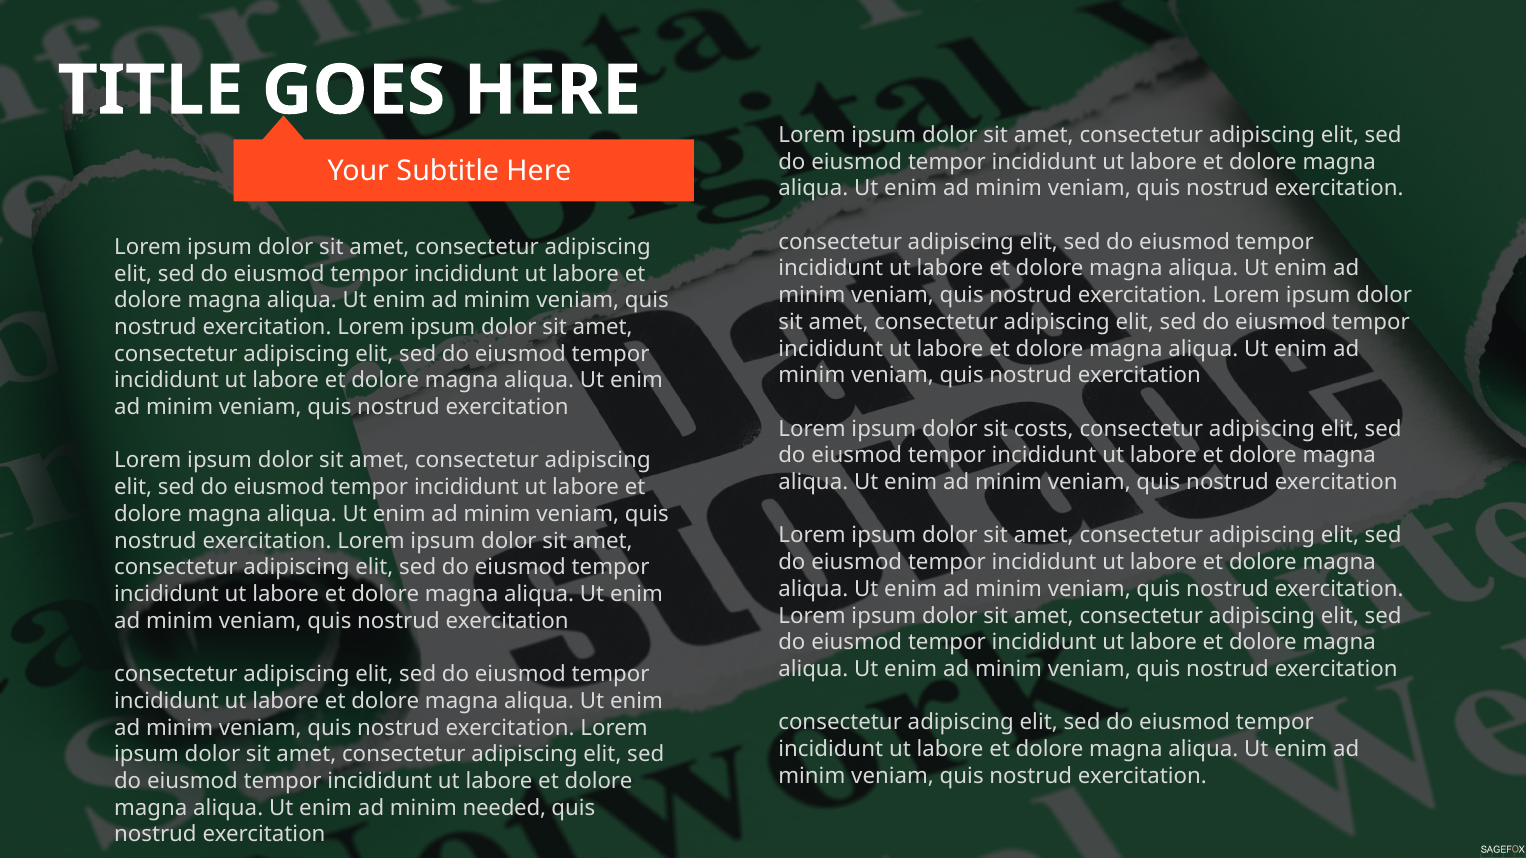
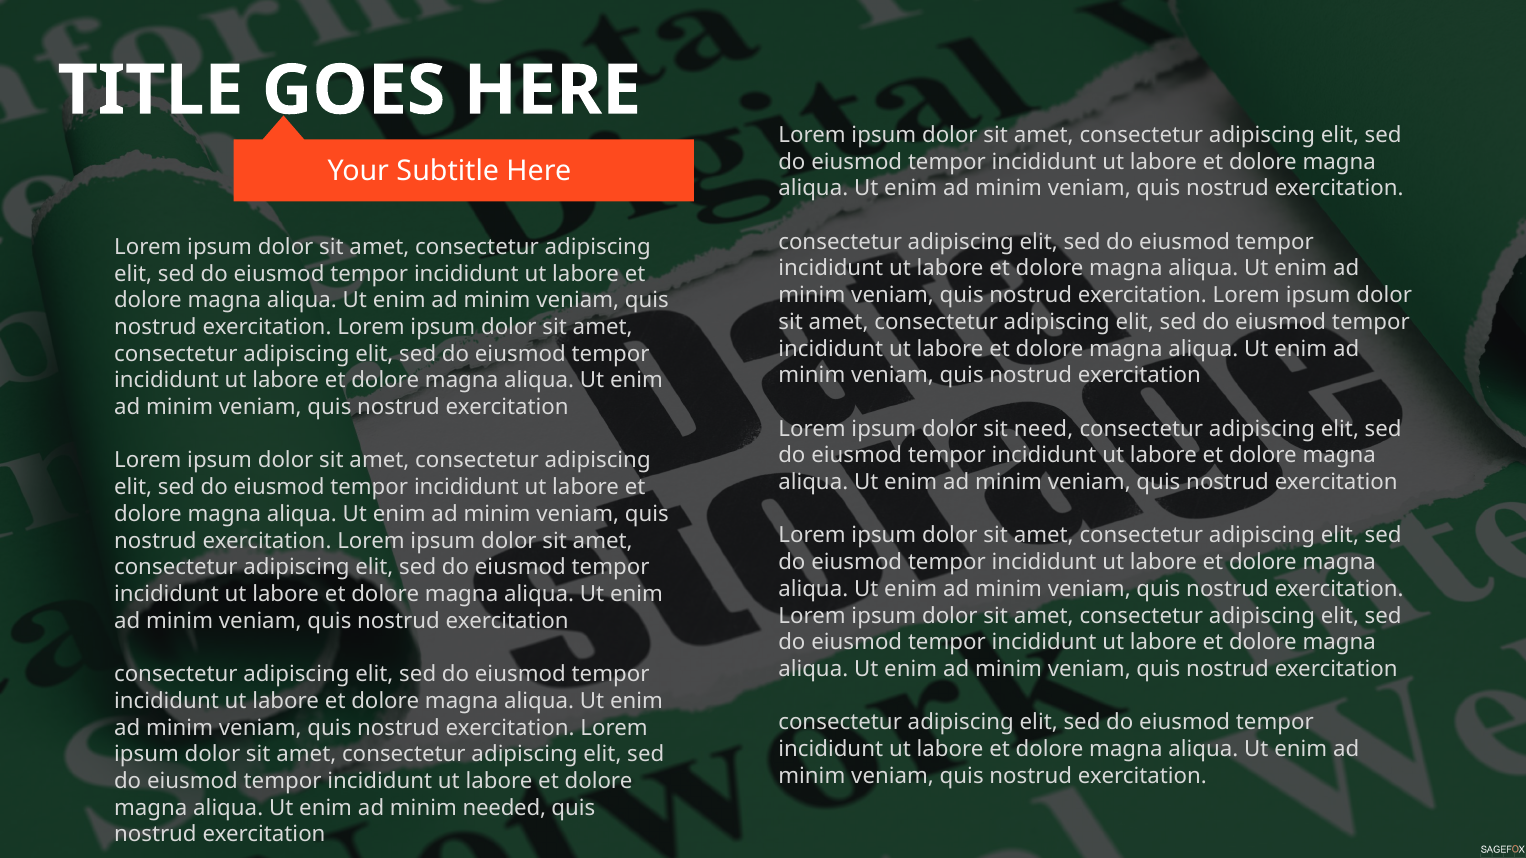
costs: costs -> need
